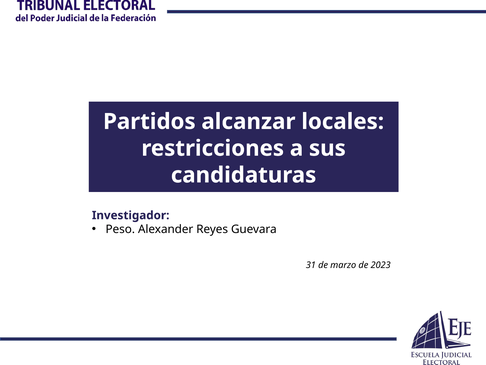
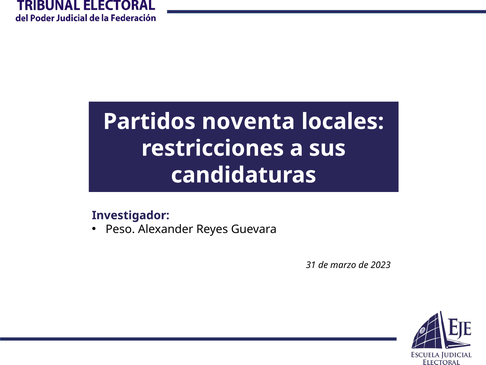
alcanzar: alcanzar -> noventa
